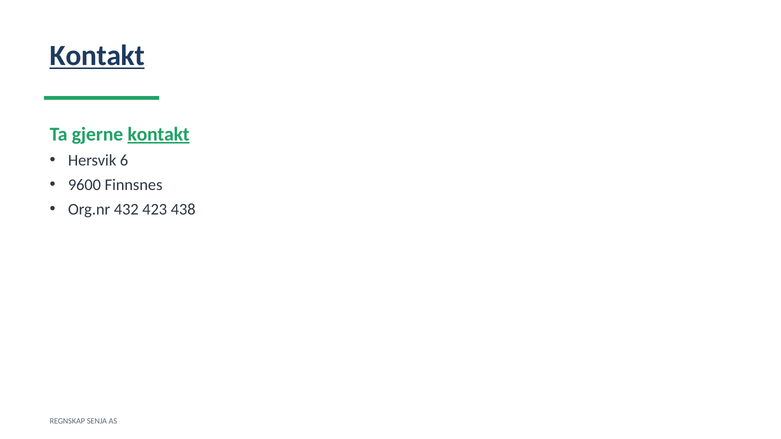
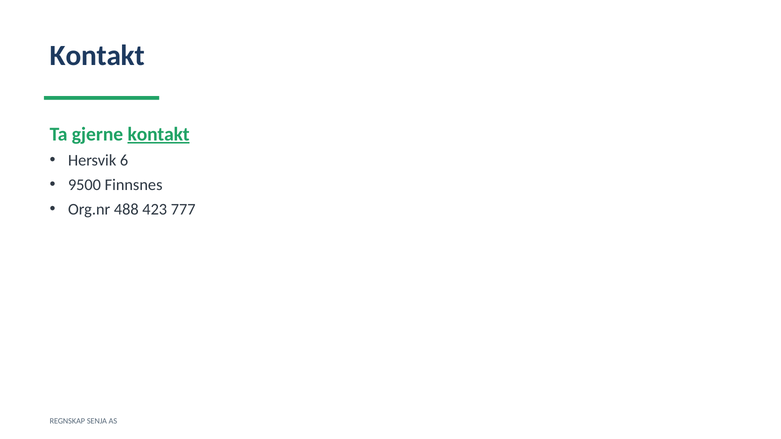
Kontakt at (97, 56) underline: present -> none
9600: 9600 -> 9500
432: 432 -> 488
438: 438 -> 777
